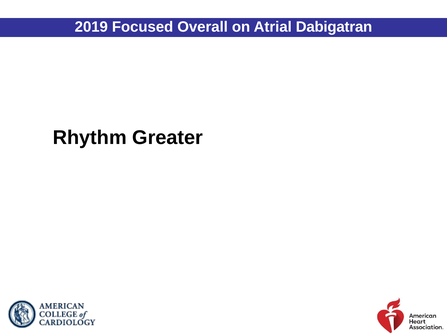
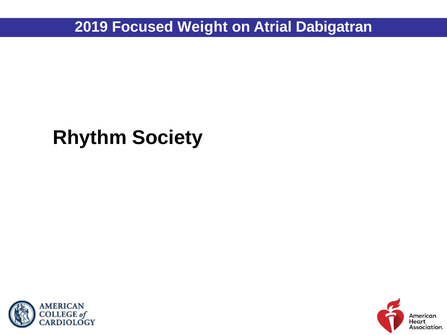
Overall: Overall -> Weight
Greater: Greater -> Society
